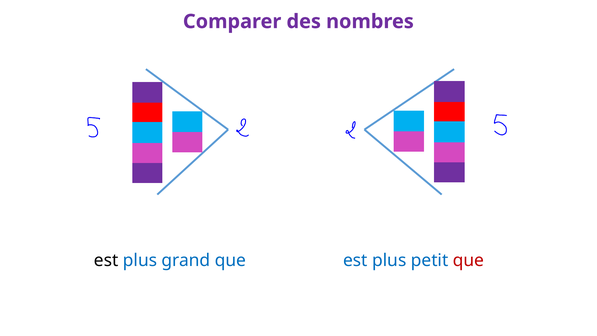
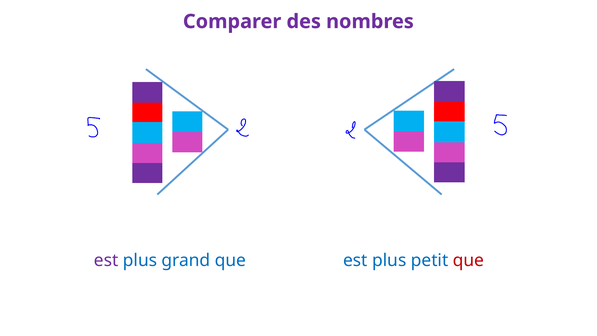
est at (106, 260) colour: black -> purple
